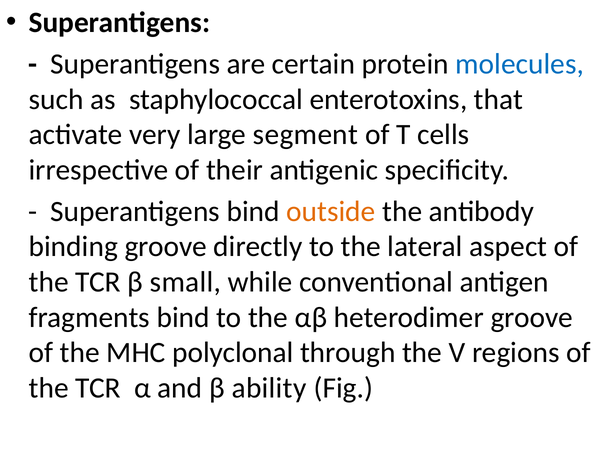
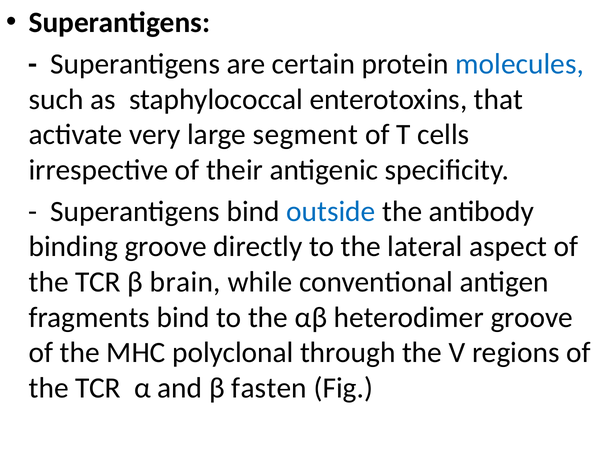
outside colour: orange -> blue
small: small -> brain
ability: ability -> fasten
